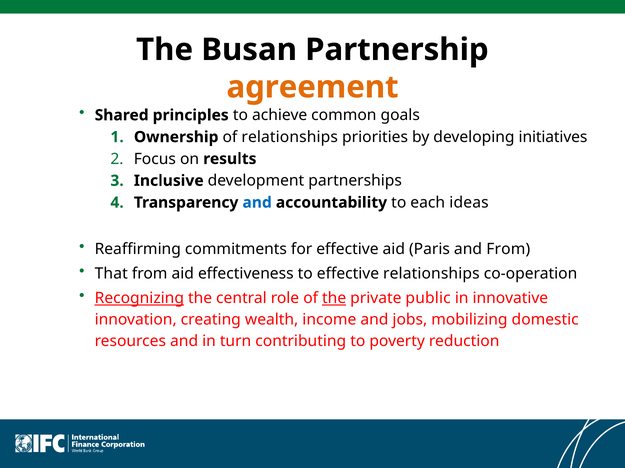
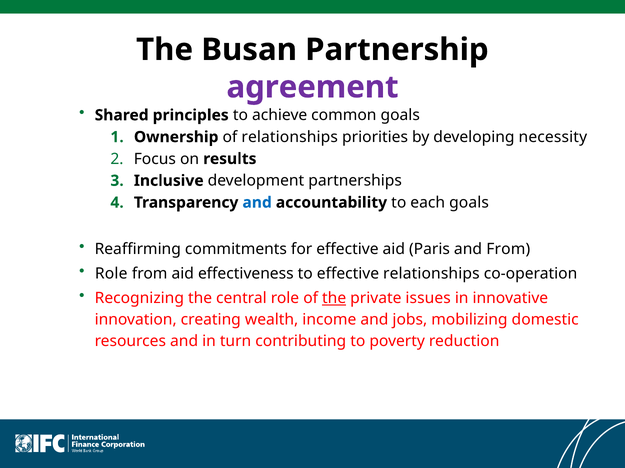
agreement colour: orange -> purple
initiatives: initiatives -> necessity
each ideas: ideas -> goals
That at (111, 274): That -> Role
Recognizing underline: present -> none
public: public -> issues
